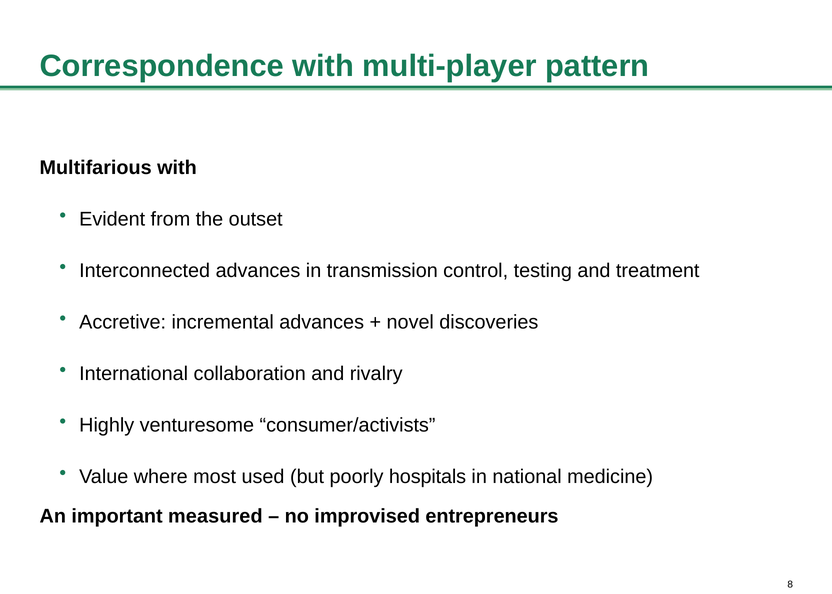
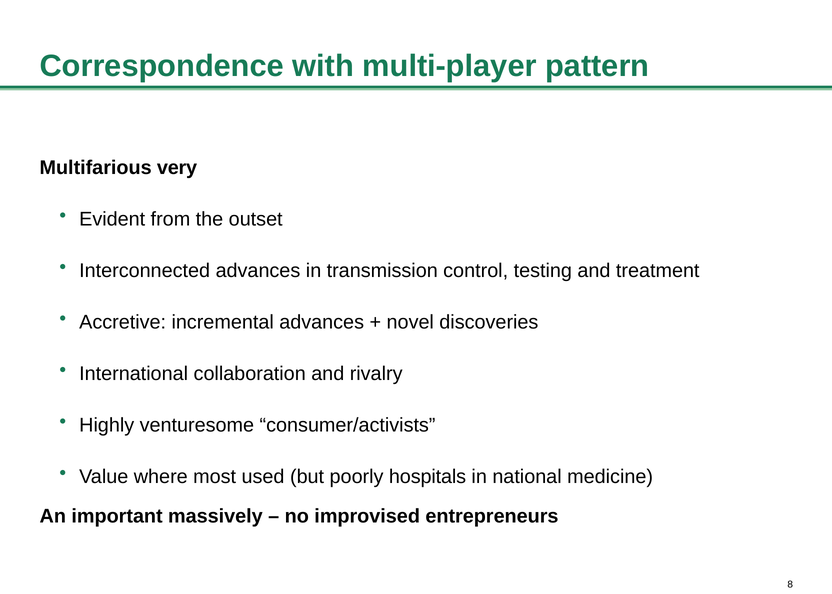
Multifarious with: with -> very
measured: measured -> massively
